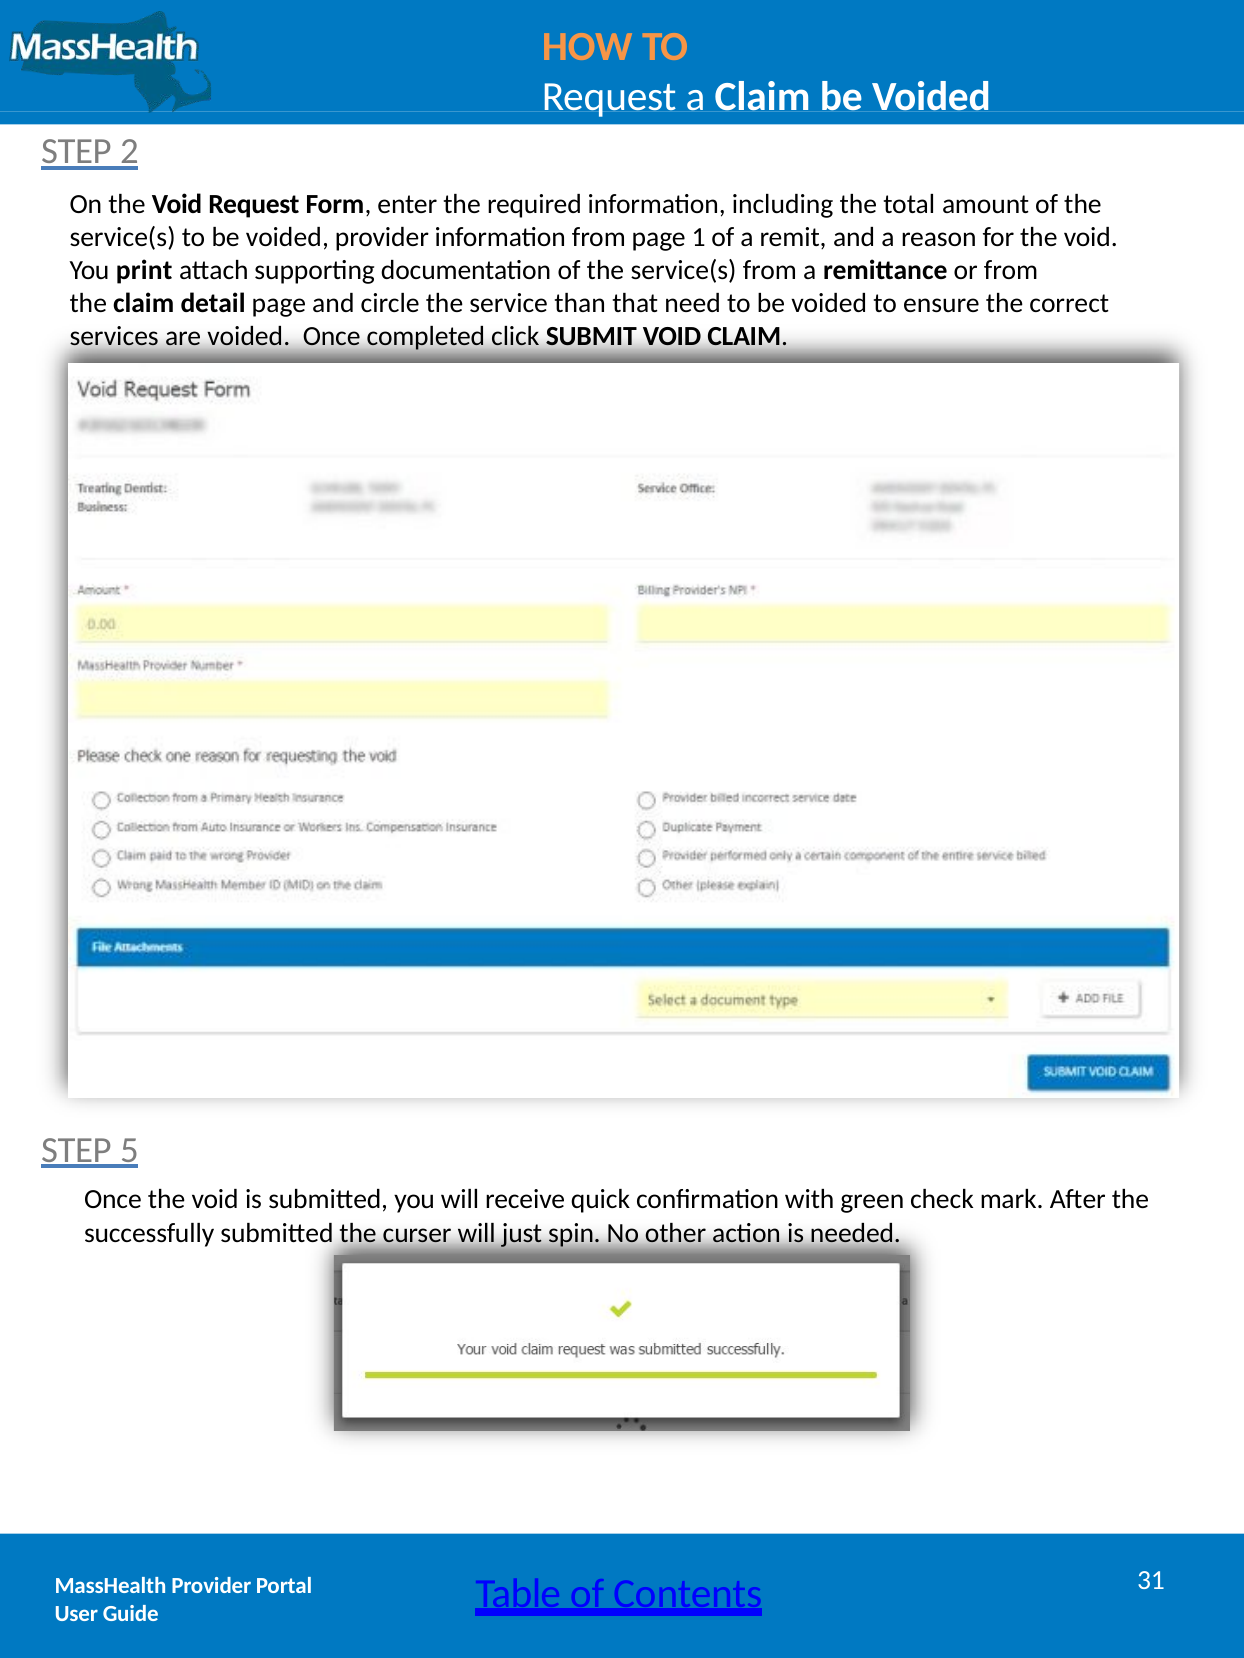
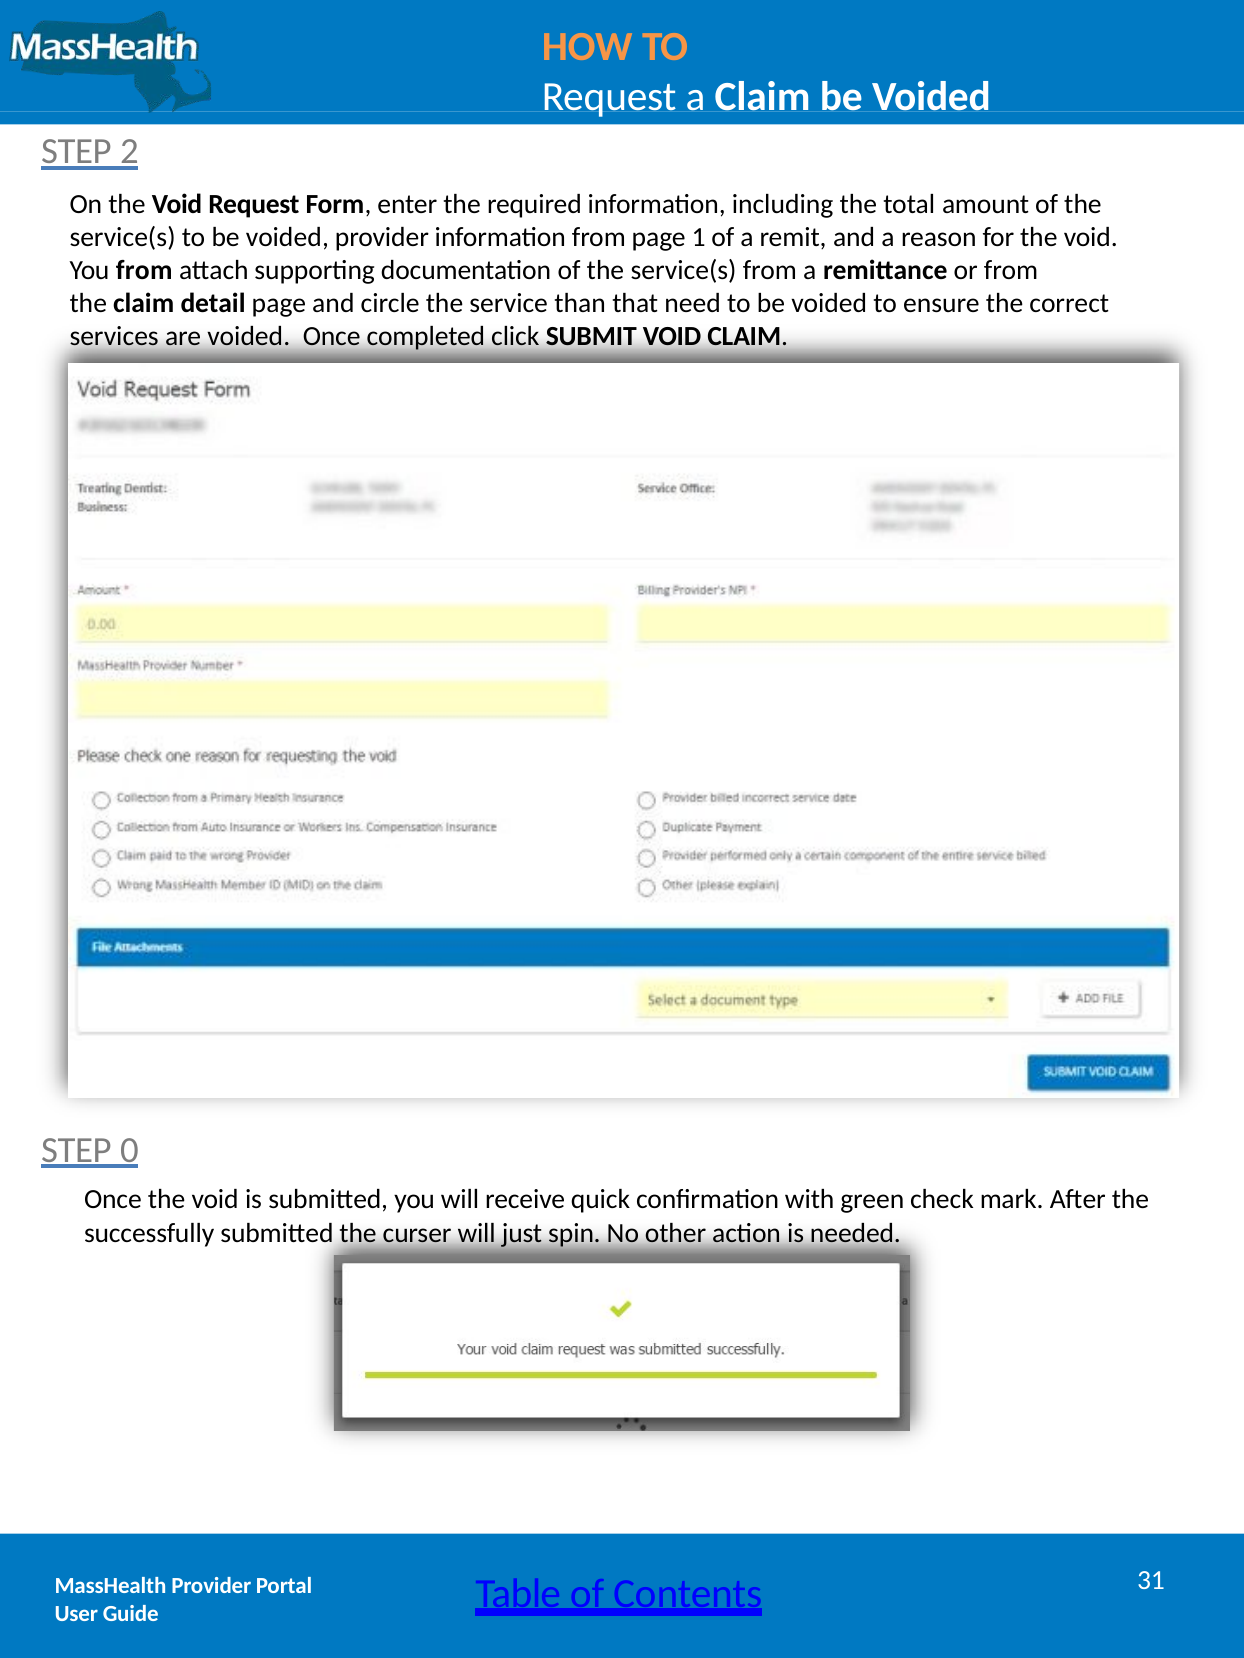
You print: print -> from
5: 5 -> 0
